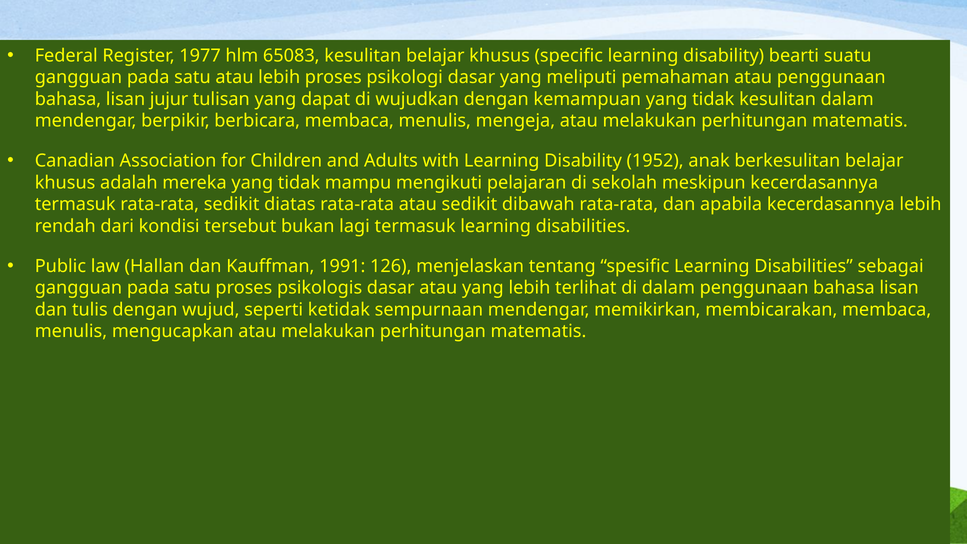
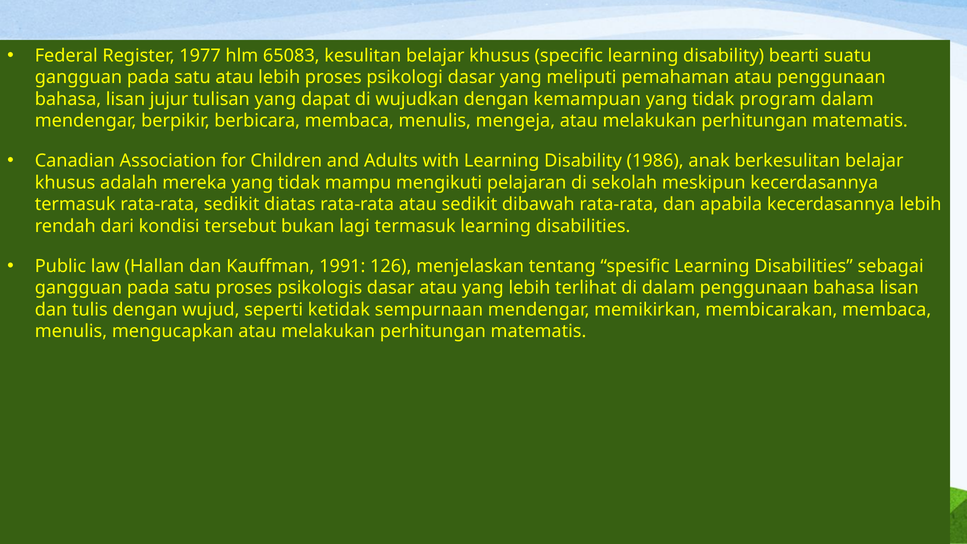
tidak kesulitan: kesulitan -> program
1952: 1952 -> 1986
